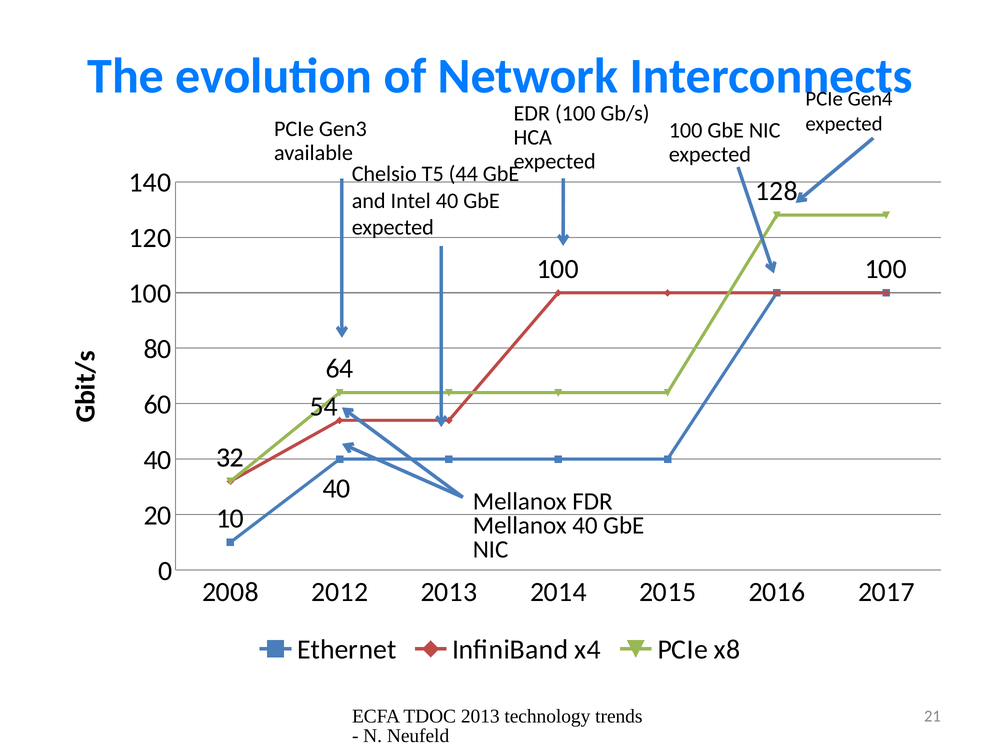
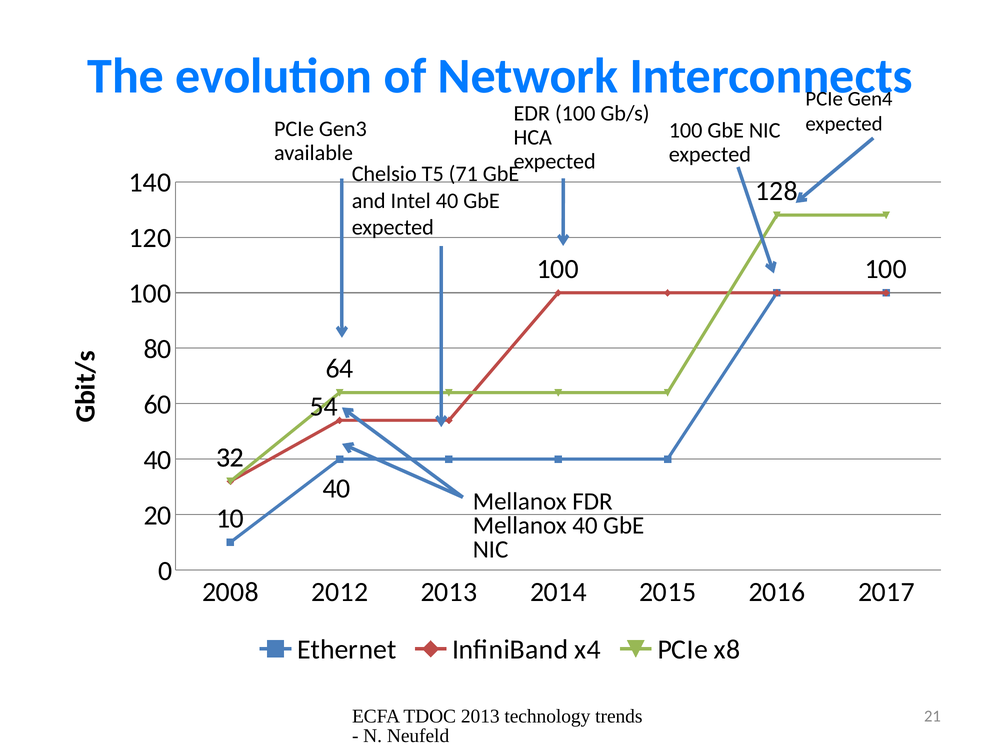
44: 44 -> 71
